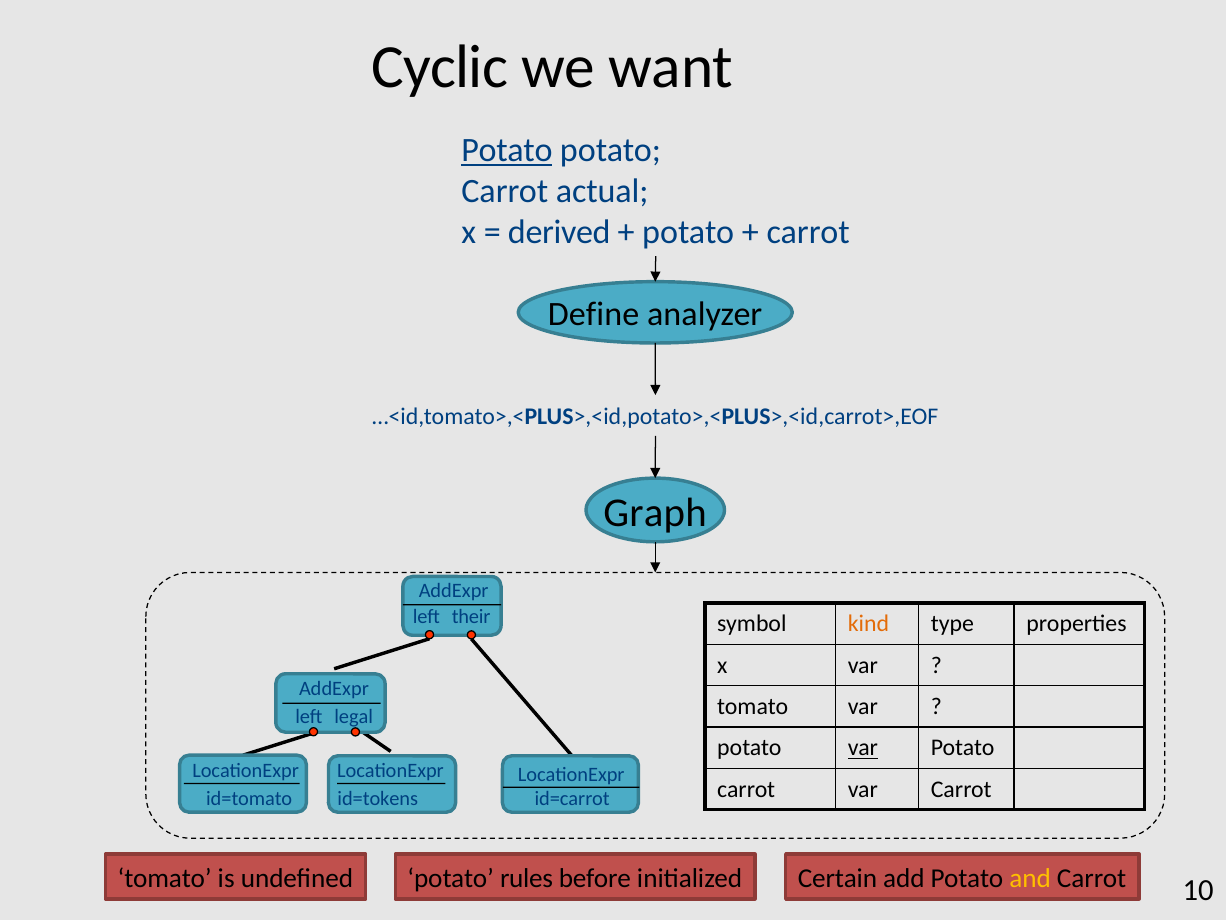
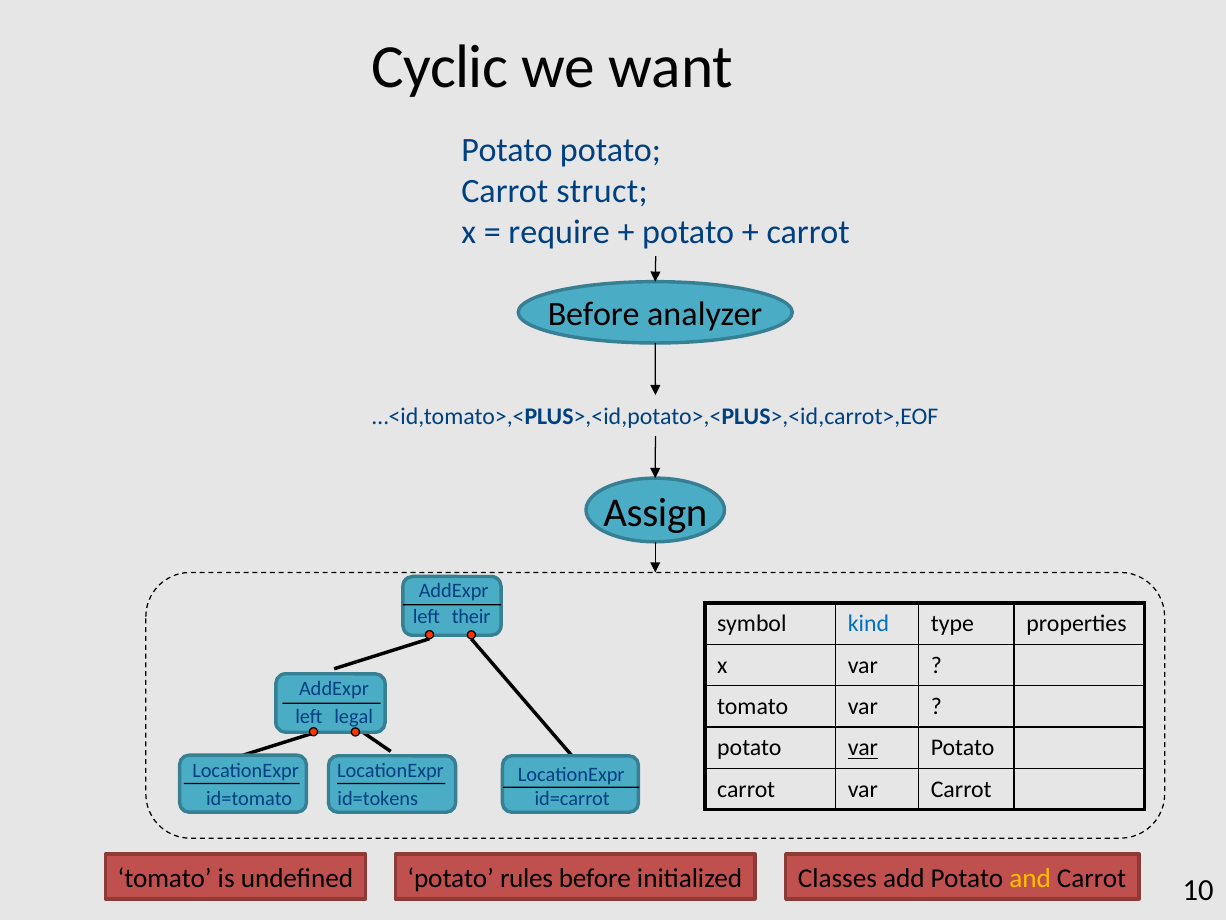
Potato at (507, 150) underline: present -> none
actual: actual -> struct
derived: derived -> require
Define at (594, 315): Define -> Before
Graph: Graph -> Assign
kind colour: orange -> blue
Certain: Certain -> Classes
